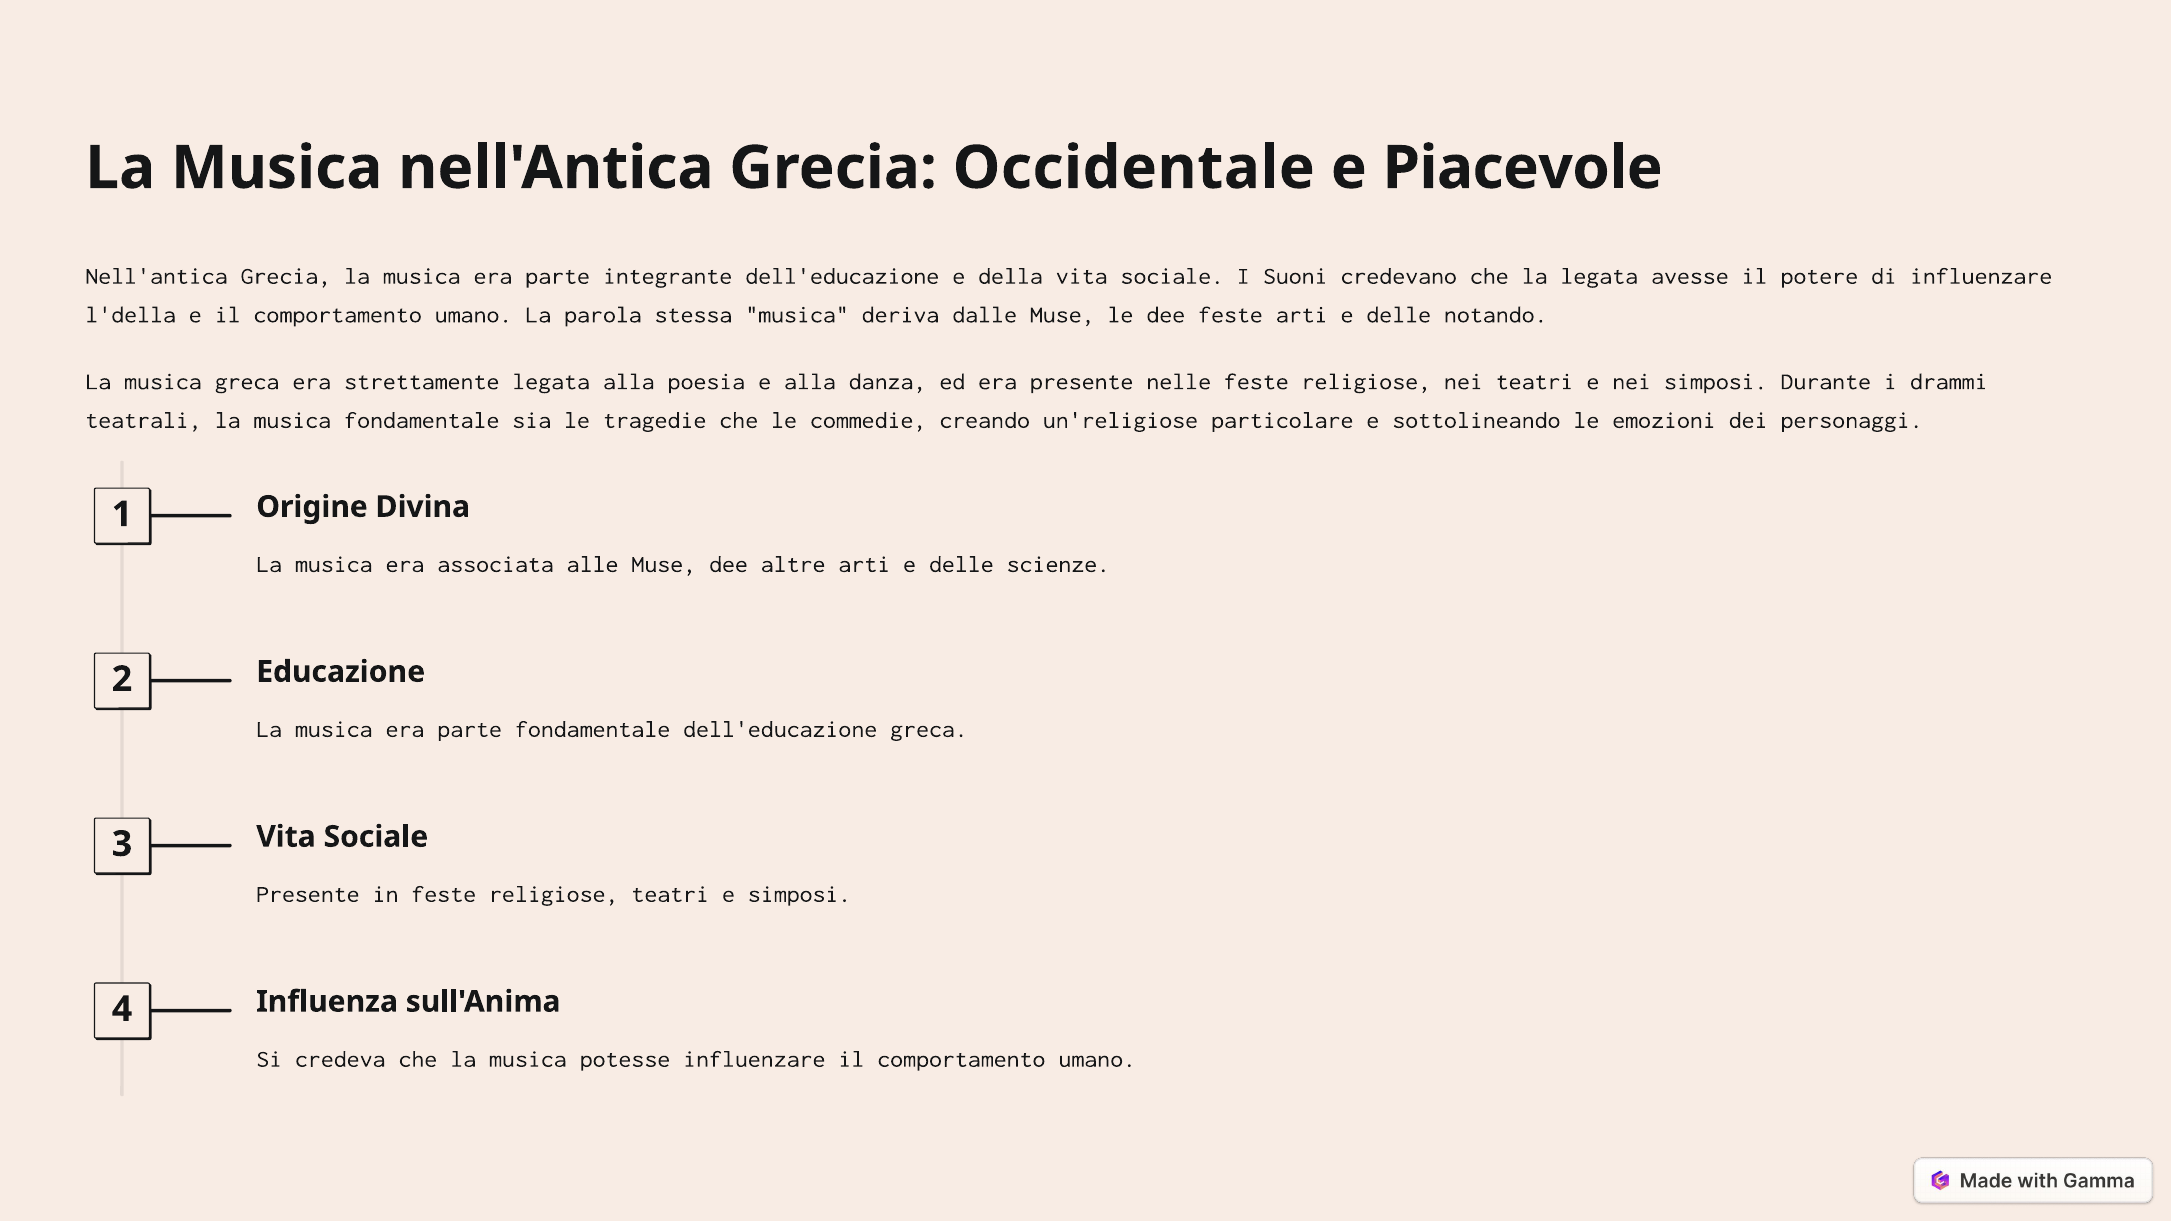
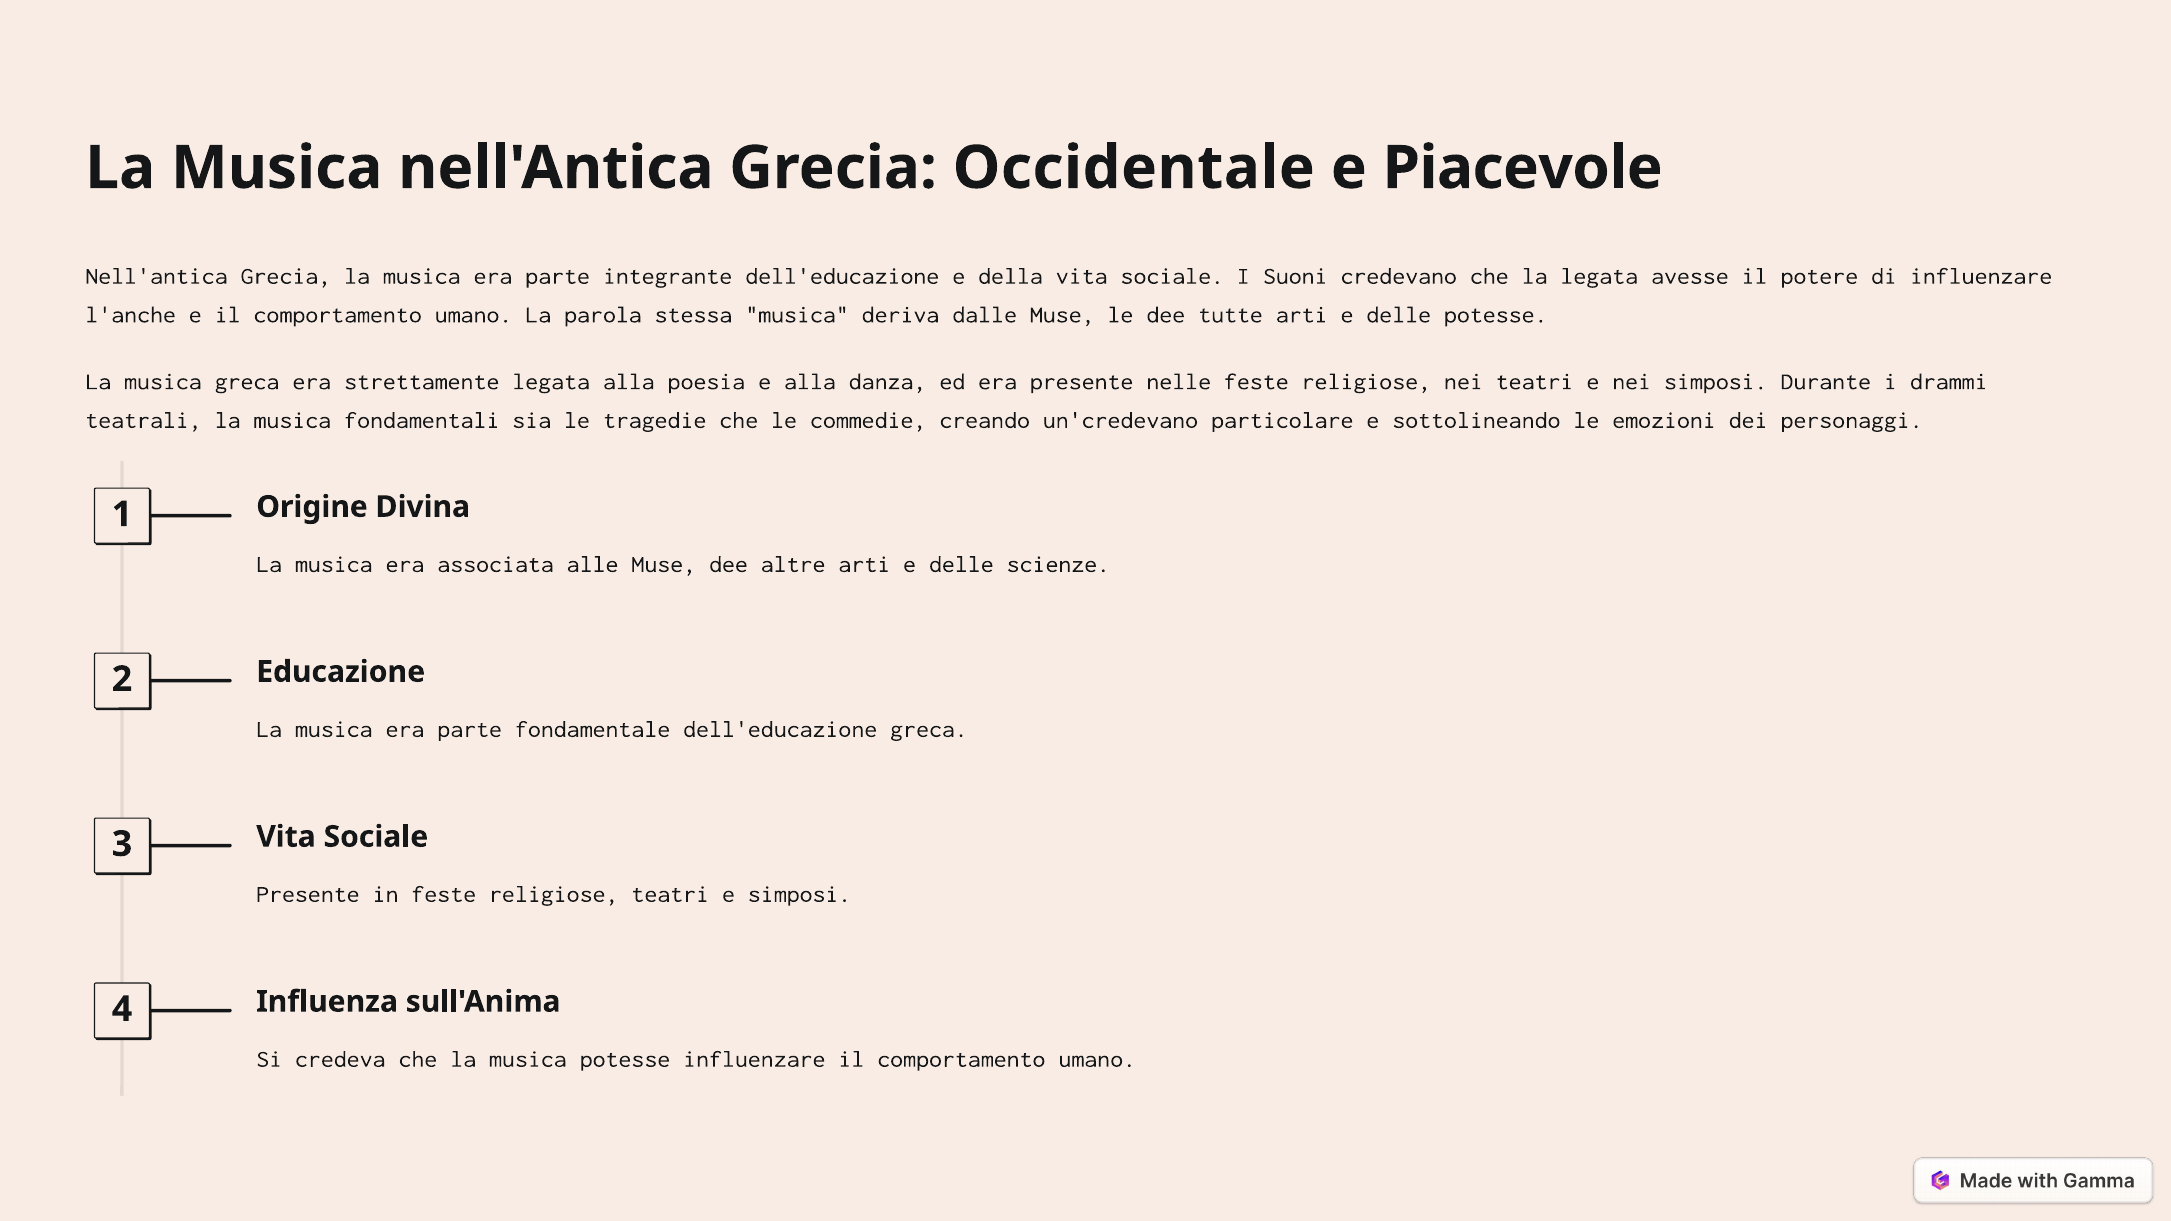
l'della: l'della -> l'anche
dee feste: feste -> tutte
delle notando: notando -> potesse
musica fondamentale: fondamentale -> fondamentali
un'religiose: un'religiose -> un'credevano
